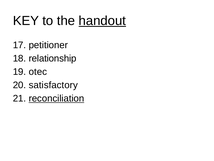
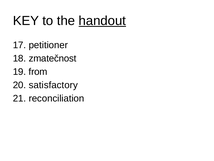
relationship: relationship -> zmatečnost
otec: otec -> from
reconciliation underline: present -> none
